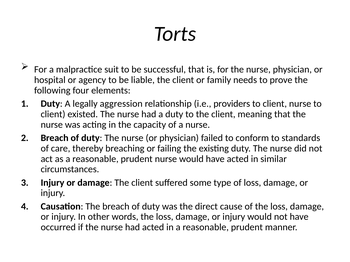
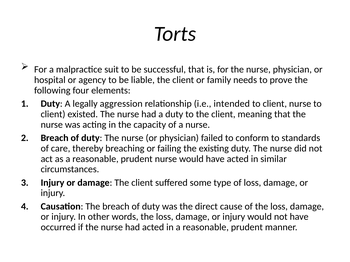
providers: providers -> intended
